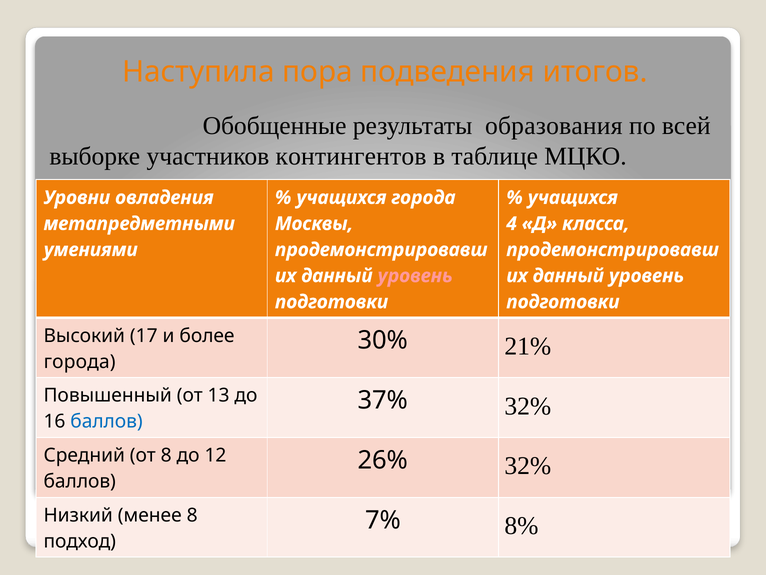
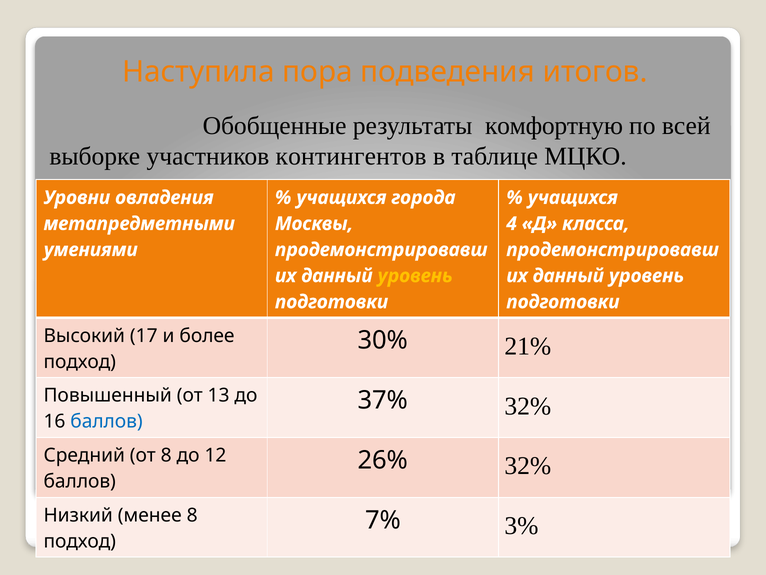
образования: образования -> комфортную
уровень at (415, 276) colour: pink -> yellow
города at (80, 361): города -> подход
8%: 8% -> 3%
